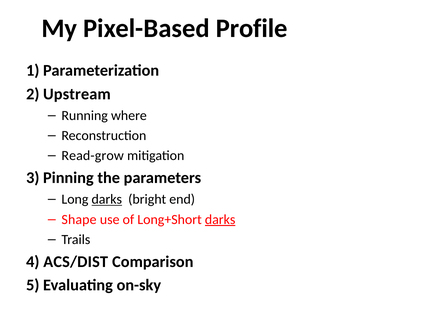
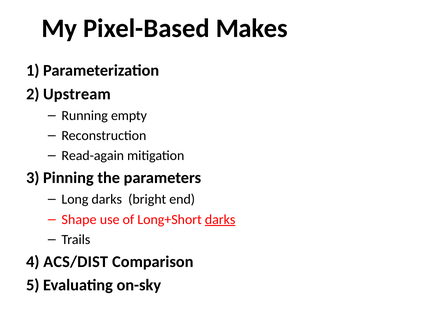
Profile: Profile -> Makes
where: where -> empty
Read-grow: Read-grow -> Read-again
darks at (107, 199) underline: present -> none
